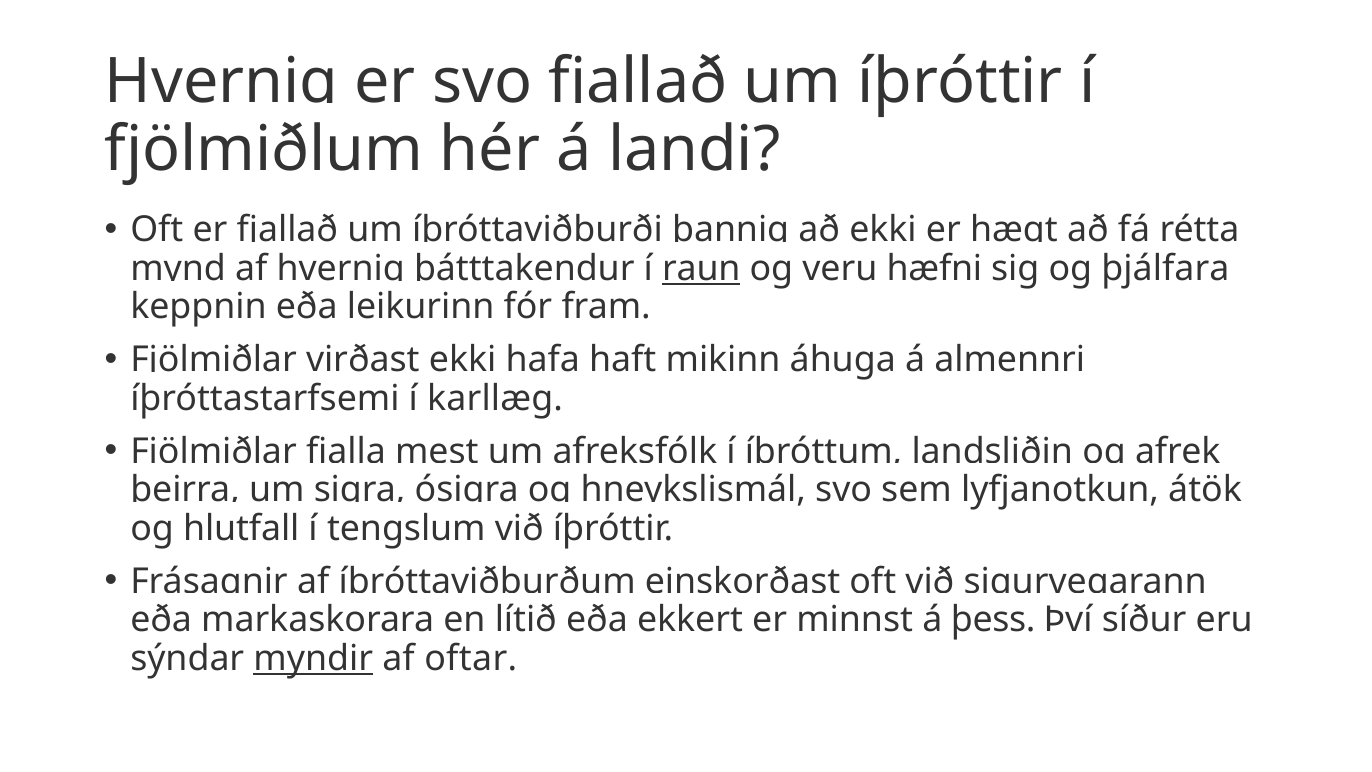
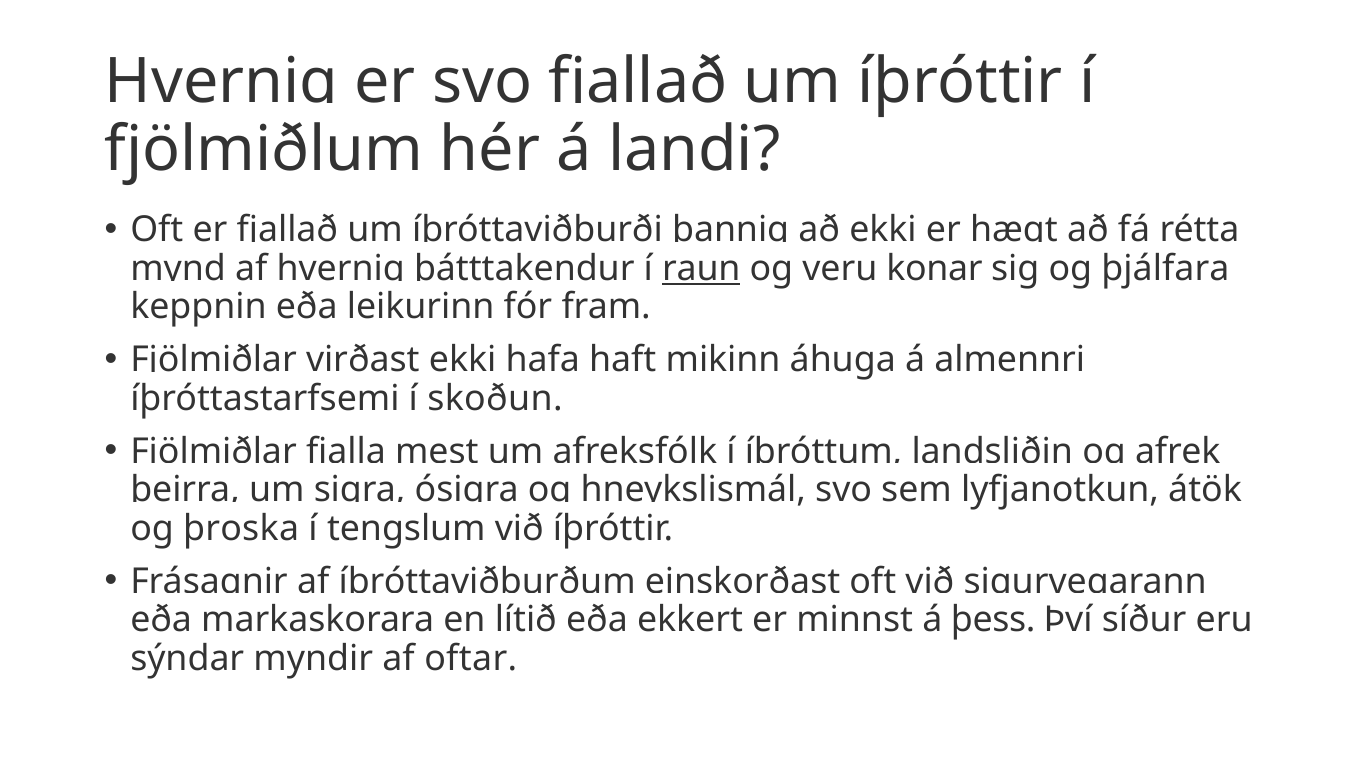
hæfni: hæfni -> konar
karllæg: karllæg -> skoðun
hlutfall: hlutfall -> þroska
myndir underline: present -> none
